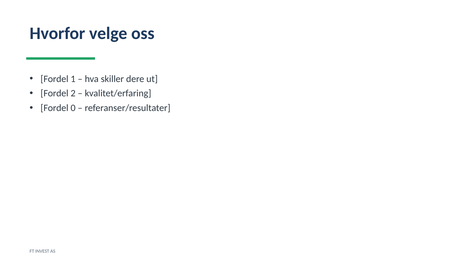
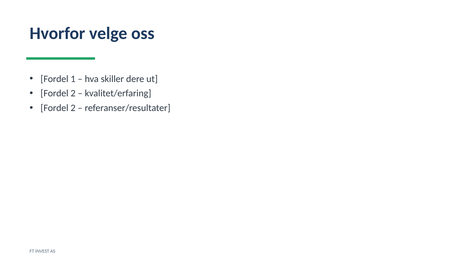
0 at (73, 108): 0 -> 2
